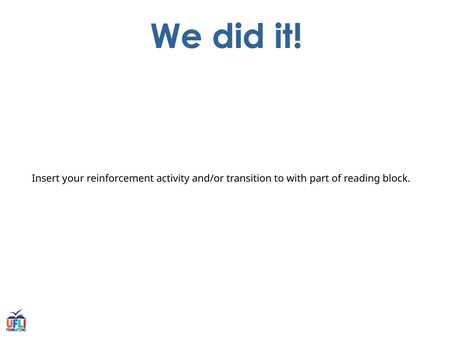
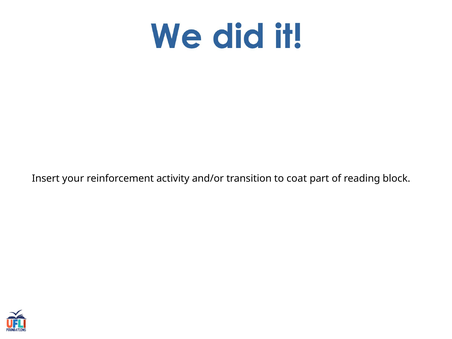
with: with -> coat
